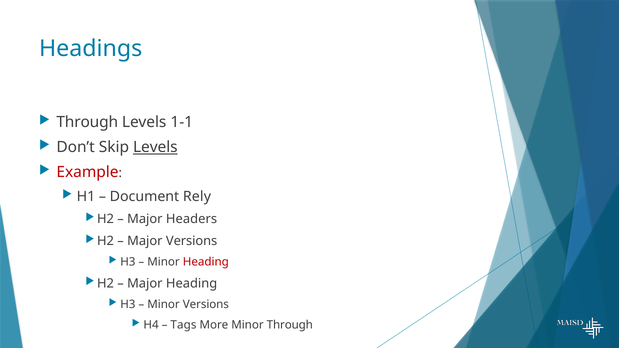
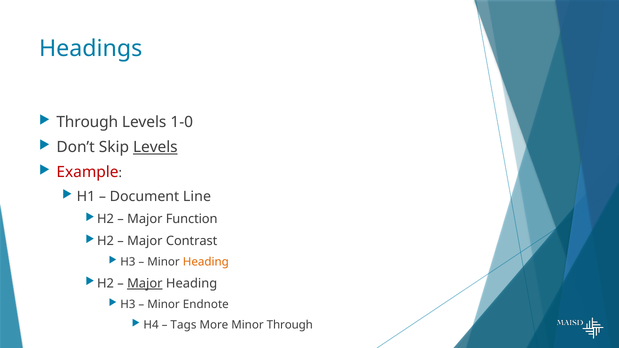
1-1: 1-1 -> 1-0
Rely: Rely -> Line
Headers: Headers -> Function
Major Versions: Versions -> Contrast
Heading at (206, 262) colour: red -> orange
Major at (145, 283) underline: none -> present
Minor Versions: Versions -> Endnote
